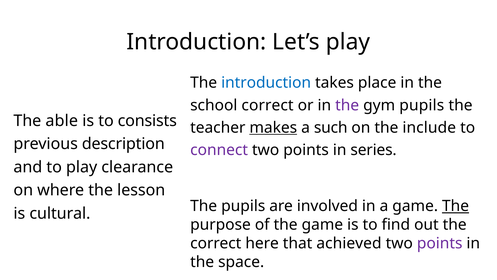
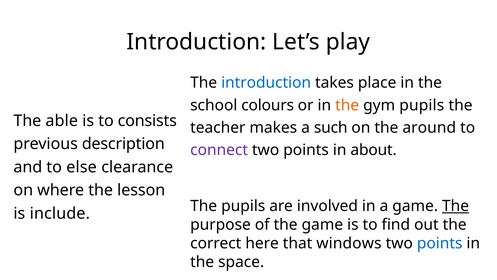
school correct: correct -> colours
the at (347, 105) colour: purple -> orange
makes underline: present -> none
include: include -> around
series: series -> about
to play: play -> else
cultural: cultural -> include
achieved: achieved -> windows
points at (440, 243) colour: purple -> blue
